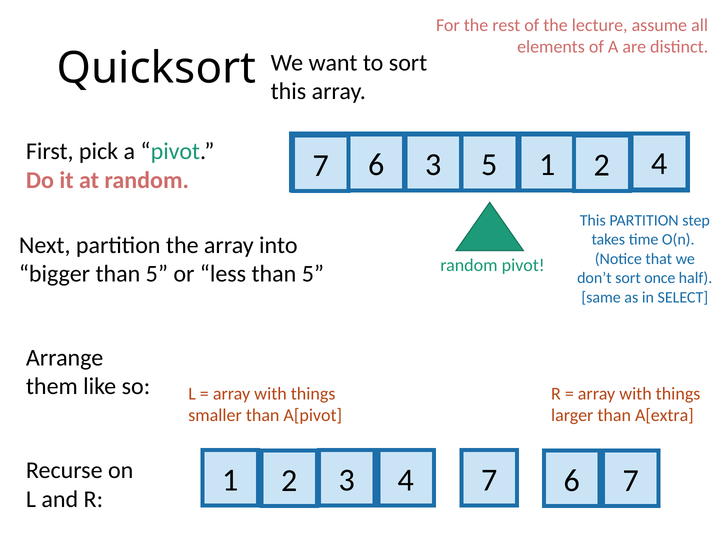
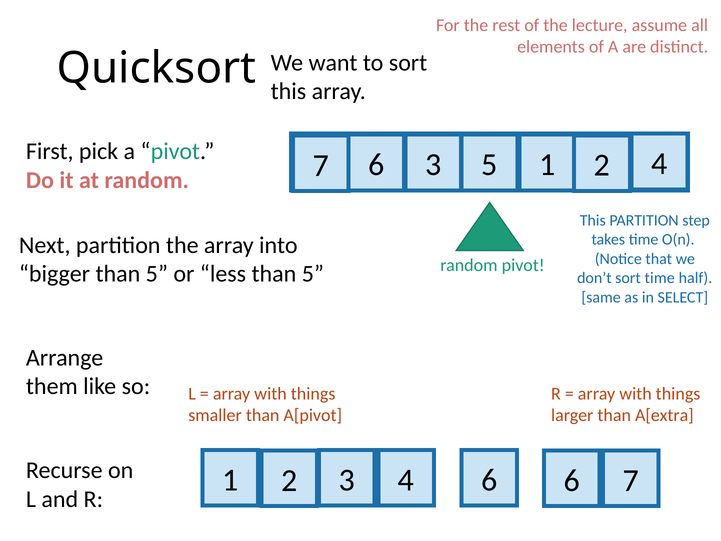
sort once: once -> time
3 7: 7 -> 6
